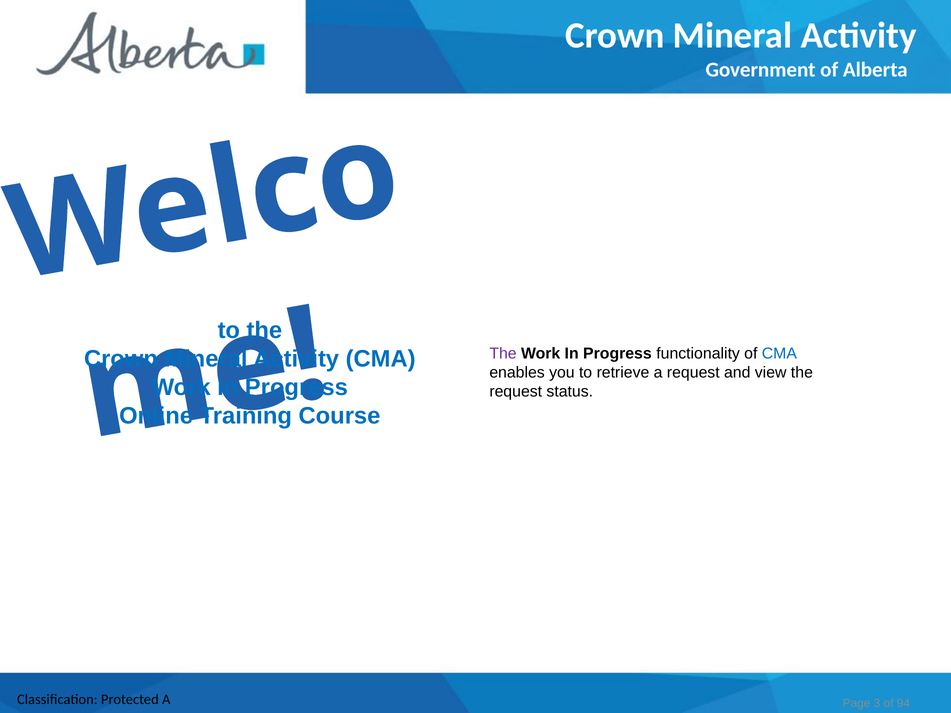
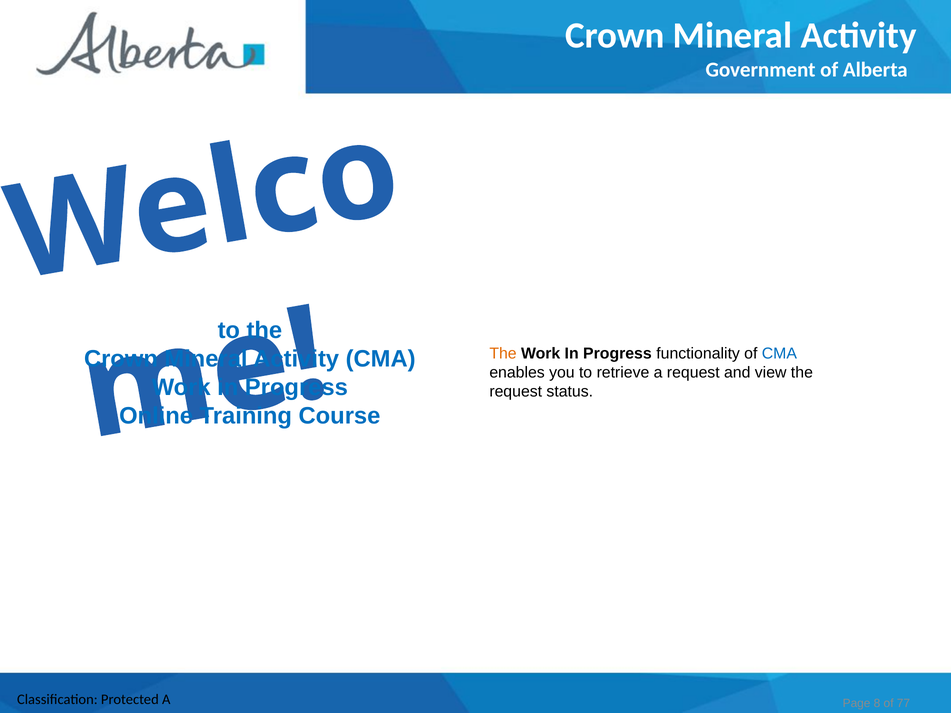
The at (503, 354) colour: purple -> orange
3: 3 -> 8
94: 94 -> 77
